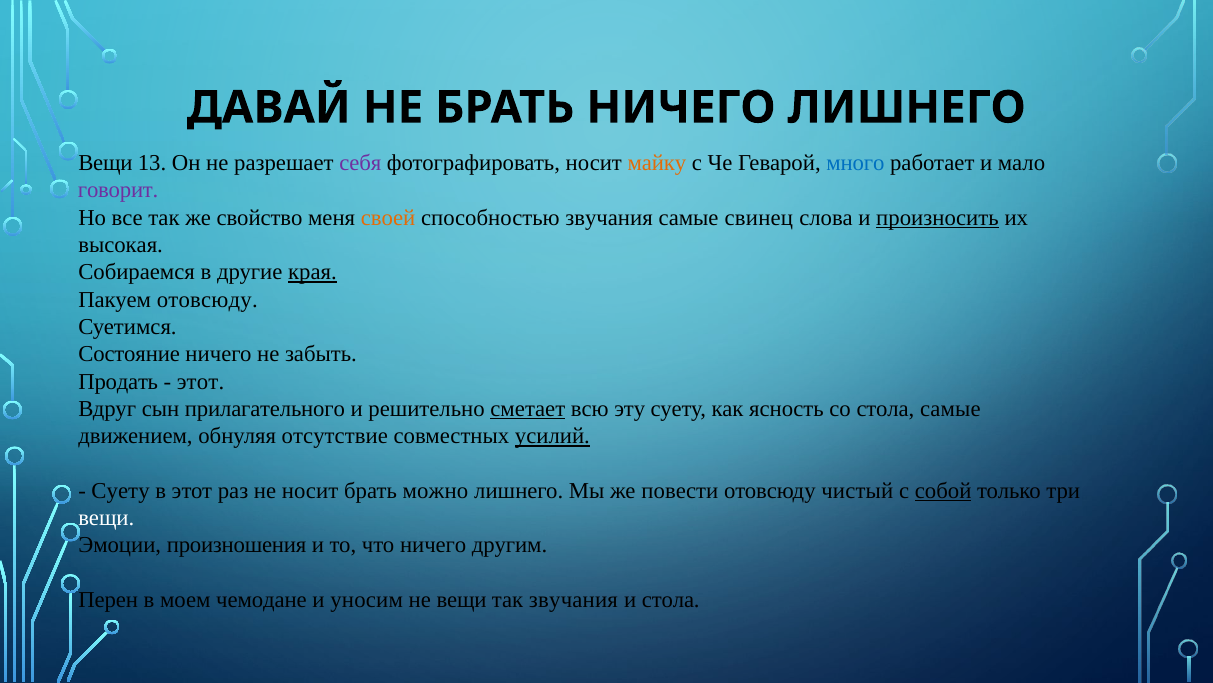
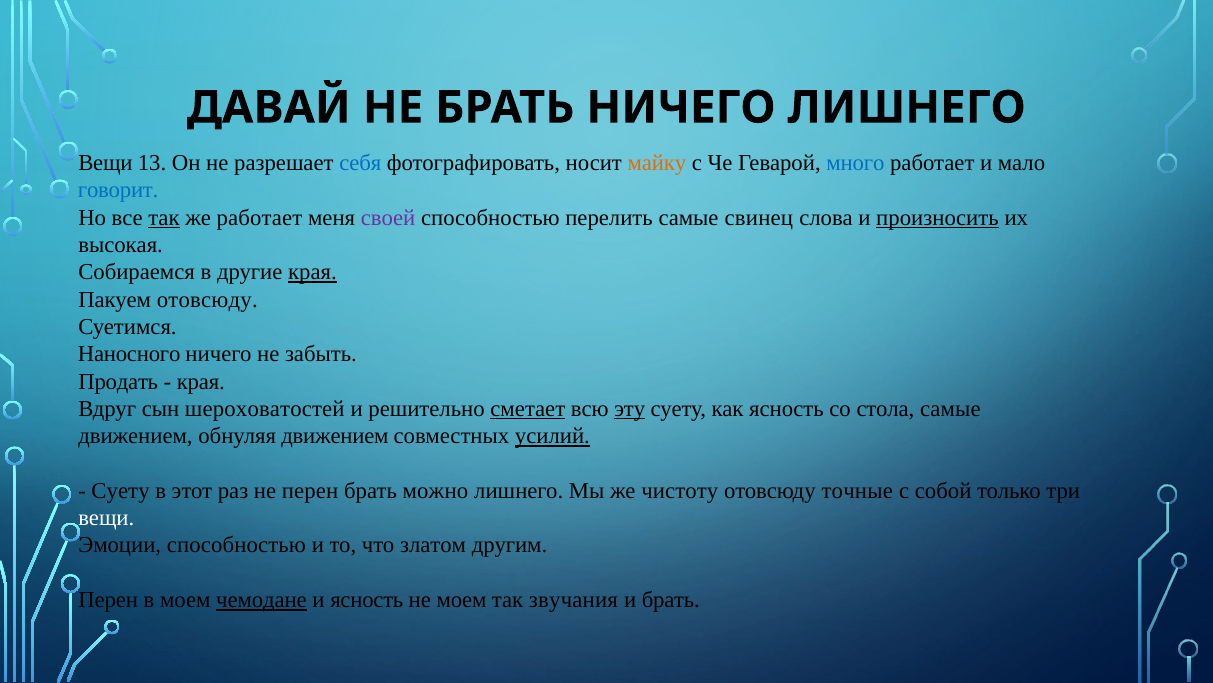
себя colour: purple -> blue
говорит colour: purple -> blue
так at (164, 217) underline: none -> present
же свойство: свойство -> работает
своей colour: orange -> purple
способностью звучания: звучания -> перелить
Состояние: Состояние -> Наносного
этот at (201, 381): этот -> края
прилагательного: прилагательного -> шероховатостей
эту underline: none -> present
обнуляя отсутствие: отсутствие -> движением
не носит: носит -> перен
повести: повести -> чистоту
чистый: чистый -> точные
собой underline: present -> none
Эмоции произношения: произношения -> способностью
что ничего: ничего -> златом
чемодане underline: none -> present
и уносим: уносим -> ясность
не вещи: вещи -> моем
и стола: стола -> брать
